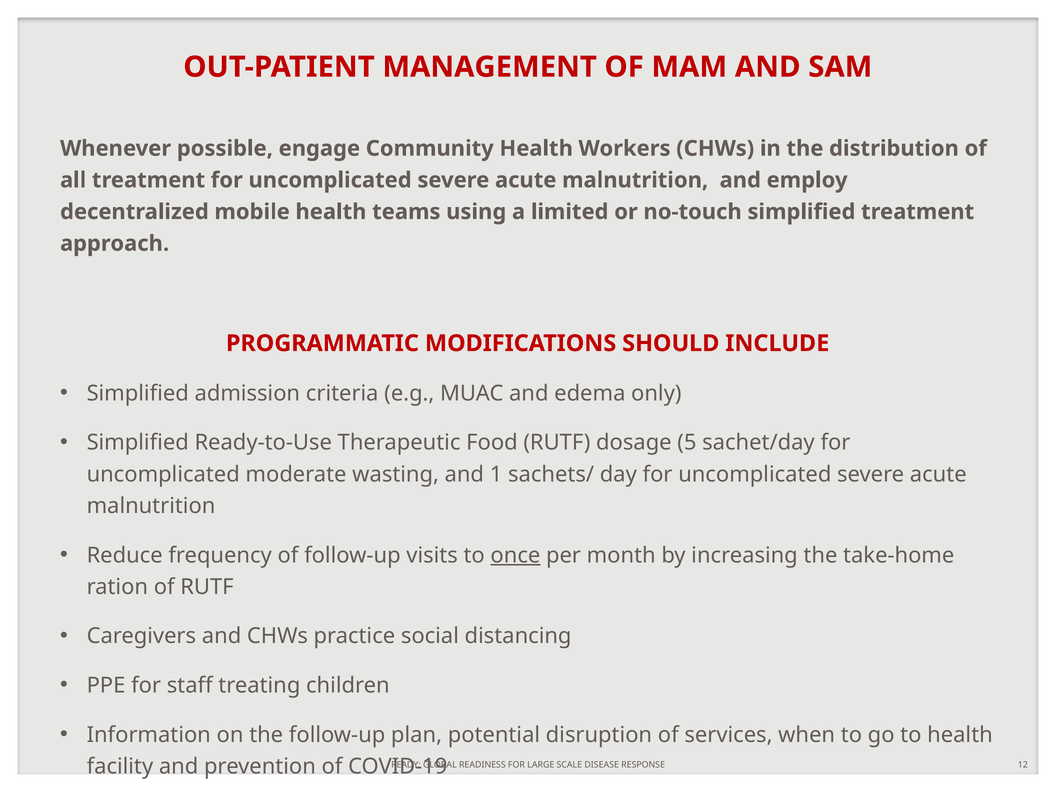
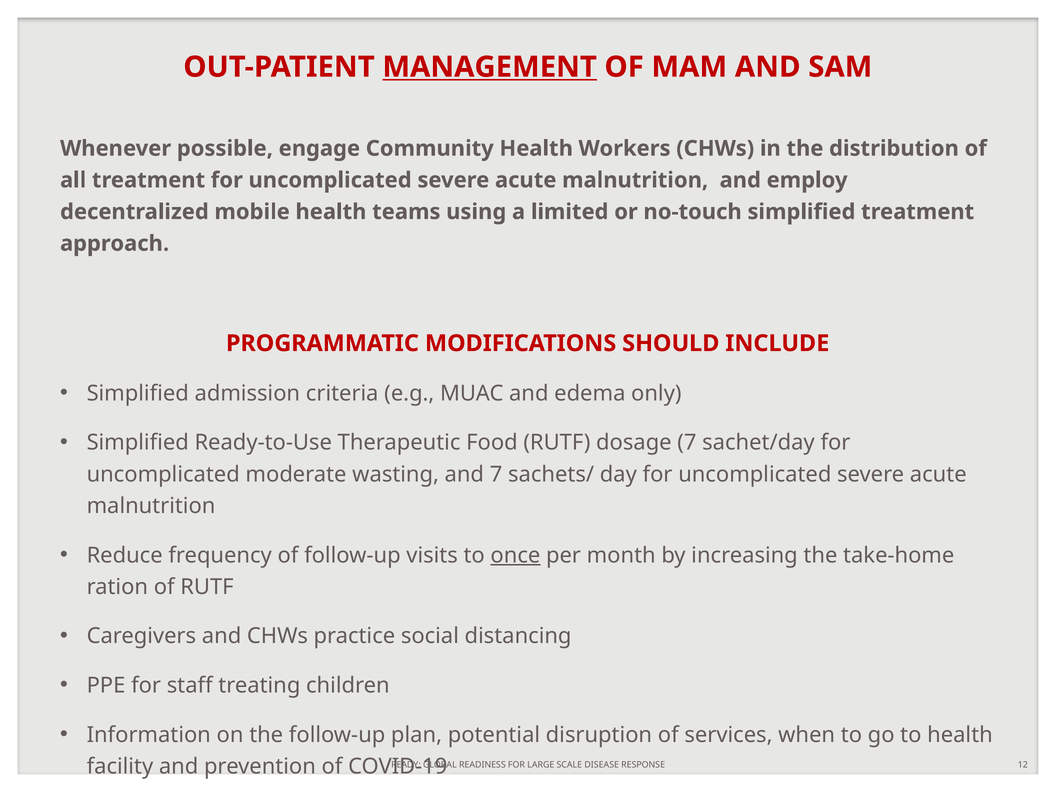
MANAGEMENT underline: none -> present
dosage 5: 5 -> 7
and 1: 1 -> 7
